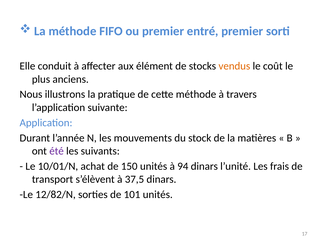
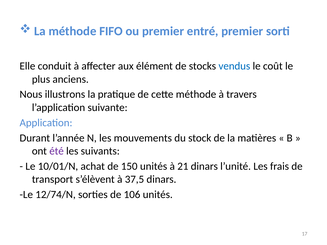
vendus colour: orange -> blue
94: 94 -> 21
12/82/N: 12/82/N -> 12/74/N
101: 101 -> 106
